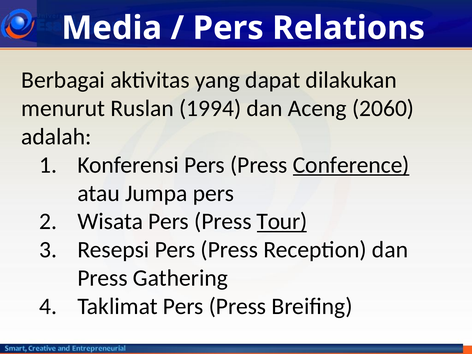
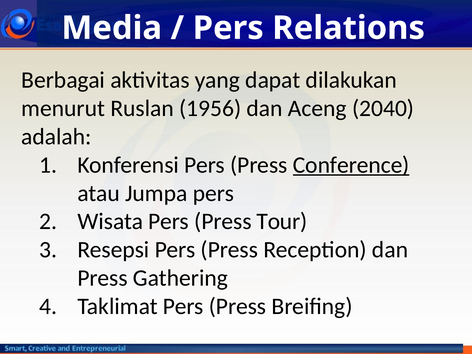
1994: 1994 -> 1956
2060: 2060 -> 2040
Tour underline: present -> none
